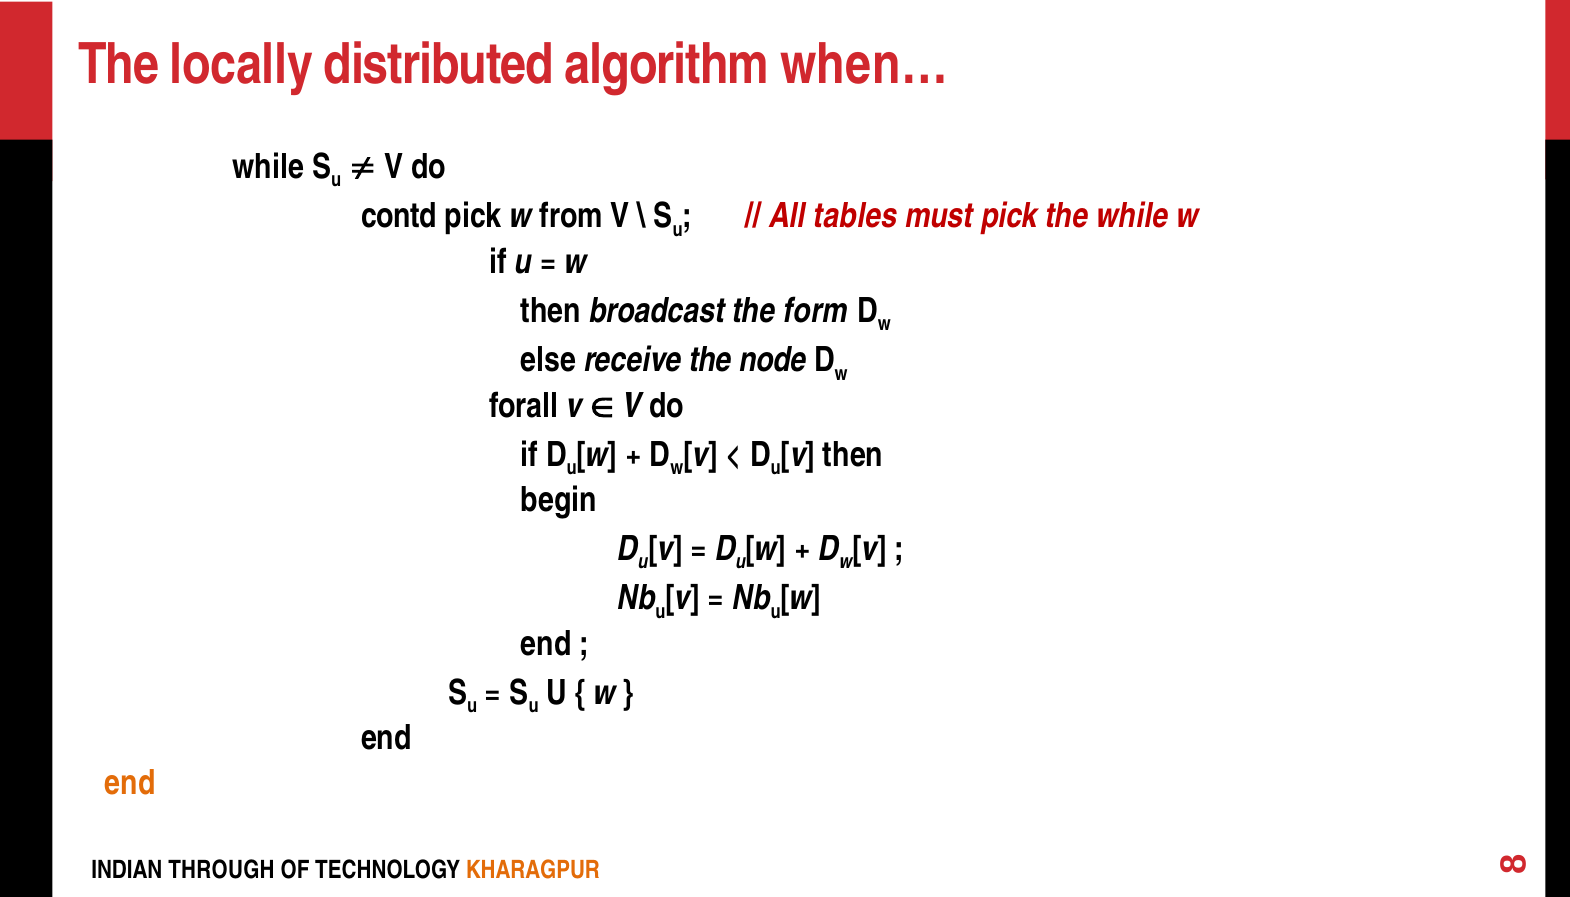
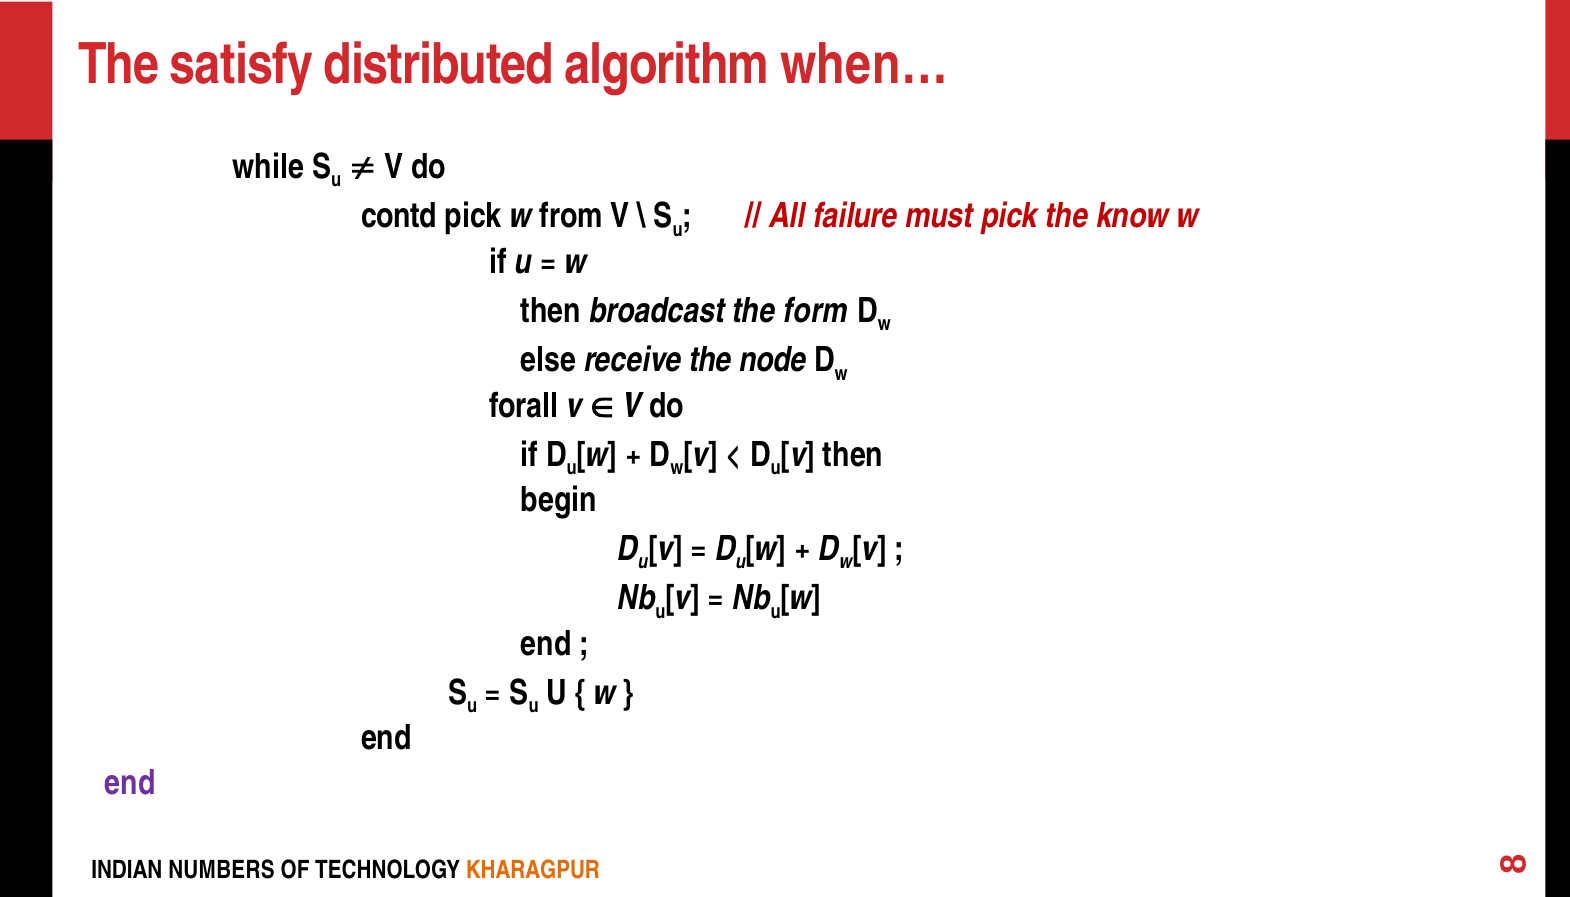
locally: locally -> satisfy
tables: tables -> failure
the while: while -> know
end at (130, 783) colour: orange -> purple
THROUGH: THROUGH -> NUMBERS
